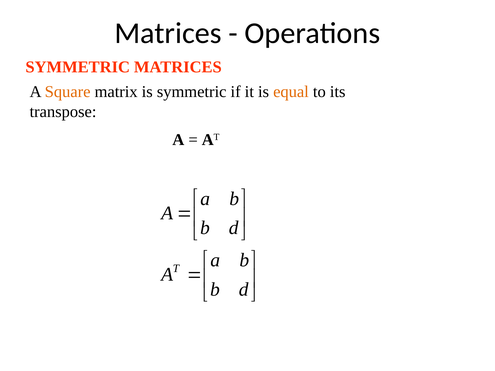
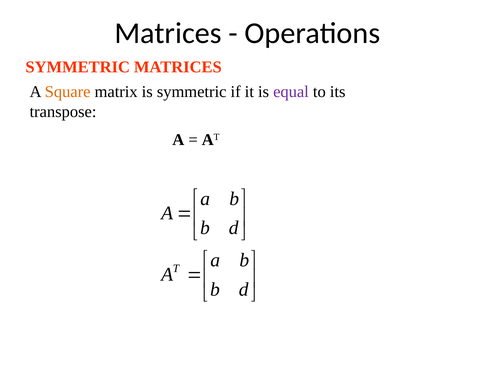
equal colour: orange -> purple
